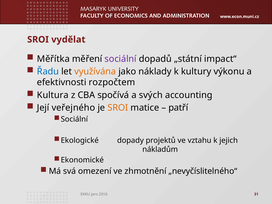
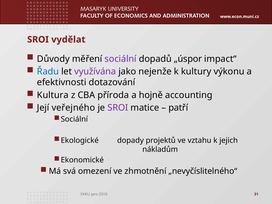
Měřítka: Měřítka -> Důvody
„státní: „státní -> „úspor
využívána colour: orange -> purple
náklady: náklady -> nejenže
rozpočtem: rozpočtem -> dotazování
spočívá: spočívá -> příroda
svých: svých -> hojně
SROI at (118, 108) colour: orange -> purple
